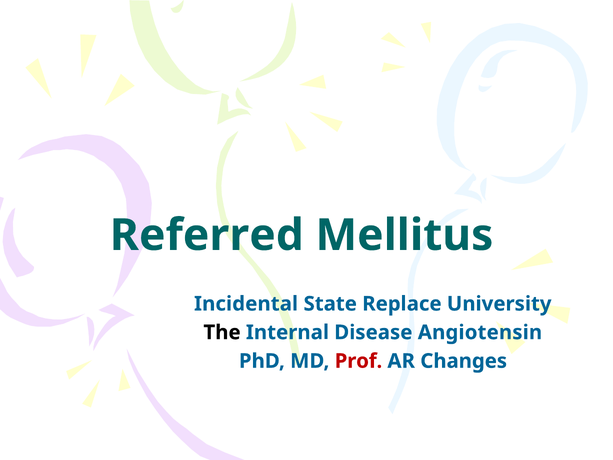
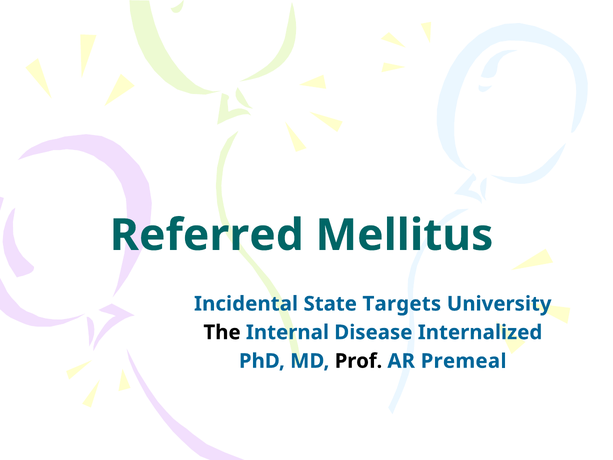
Replace: Replace -> Targets
Angiotensin: Angiotensin -> Internalized
Prof colour: red -> black
Changes: Changes -> Premeal
